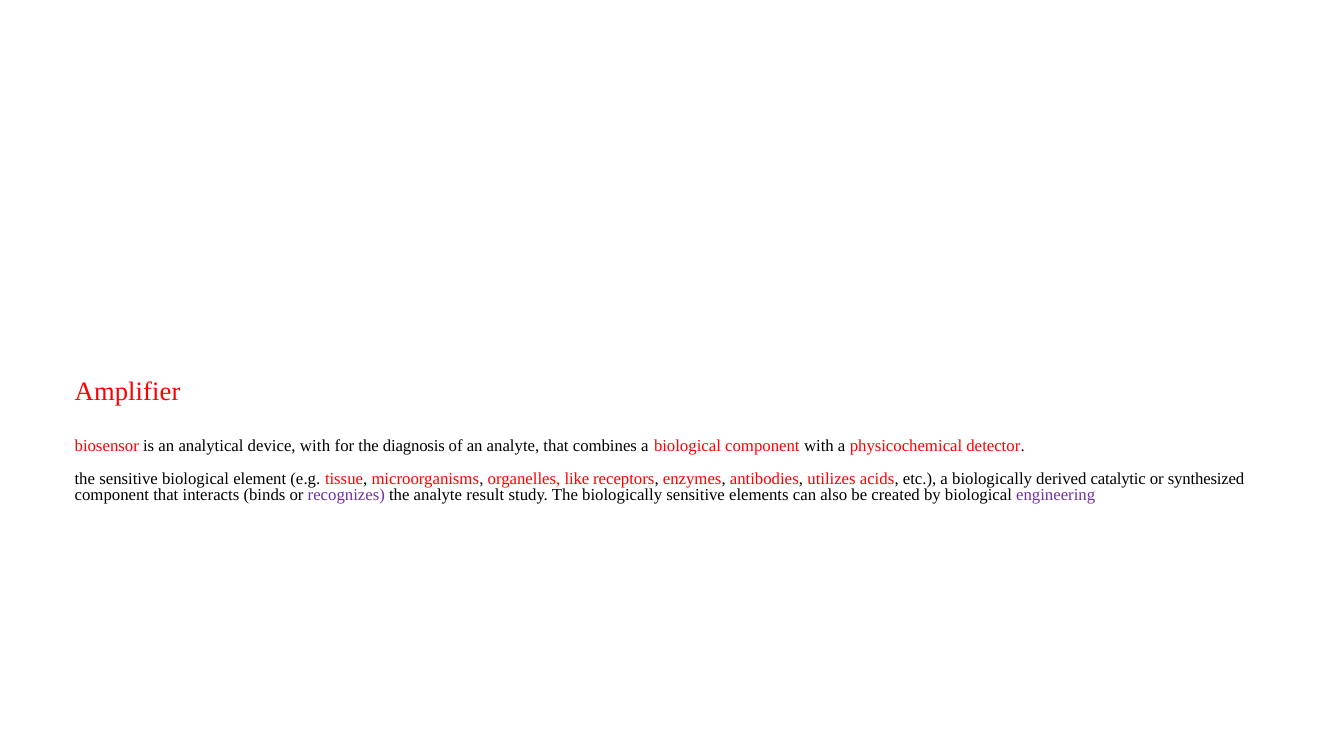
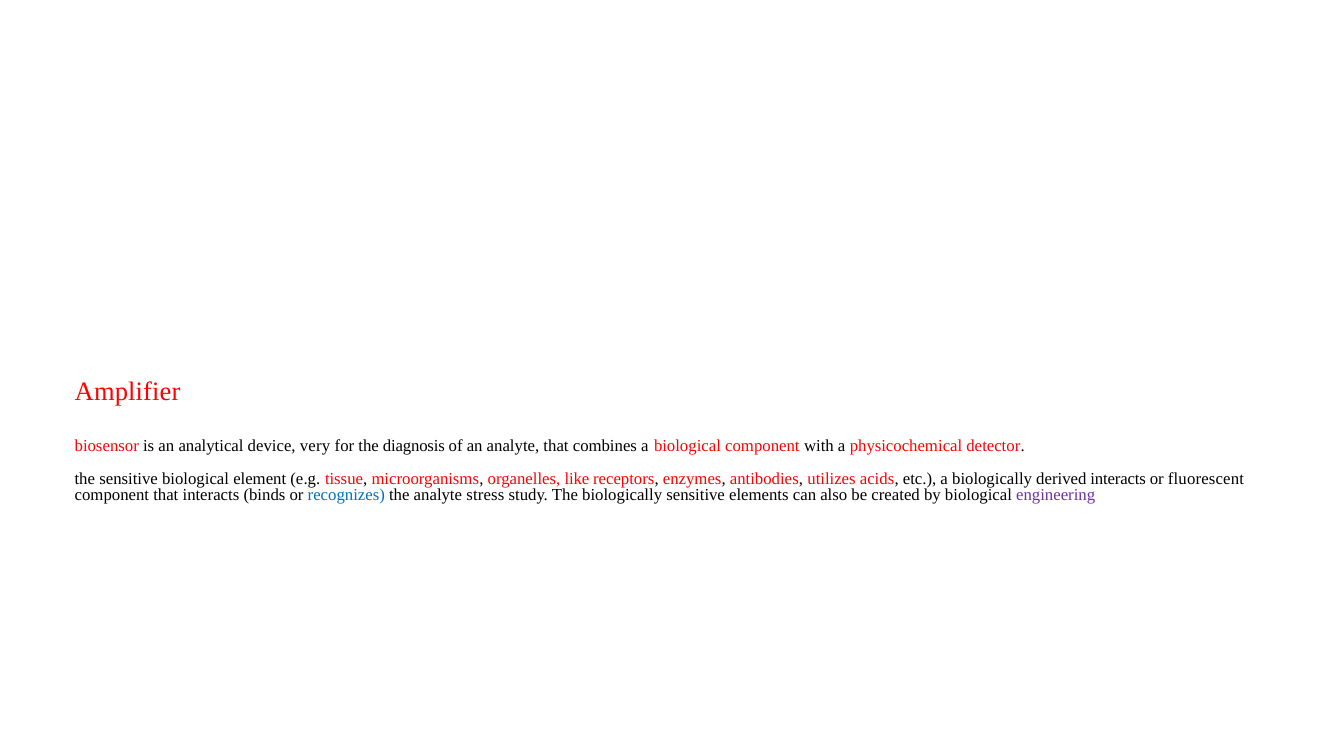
device with: with -> very
derived catalytic: catalytic -> interacts
synthesized: synthesized -> fluorescent
recognizes colour: purple -> blue
result: result -> stress
